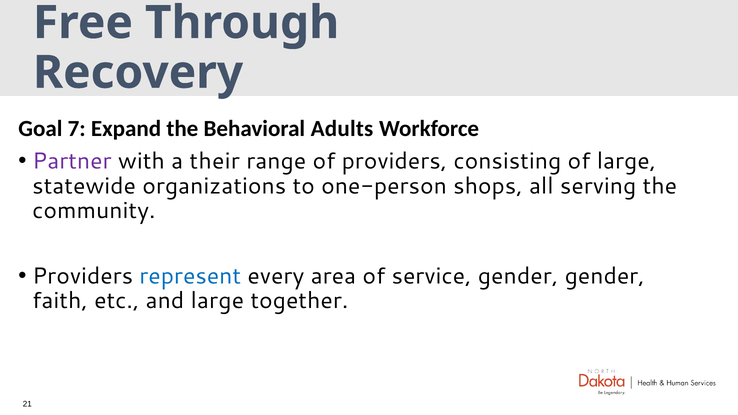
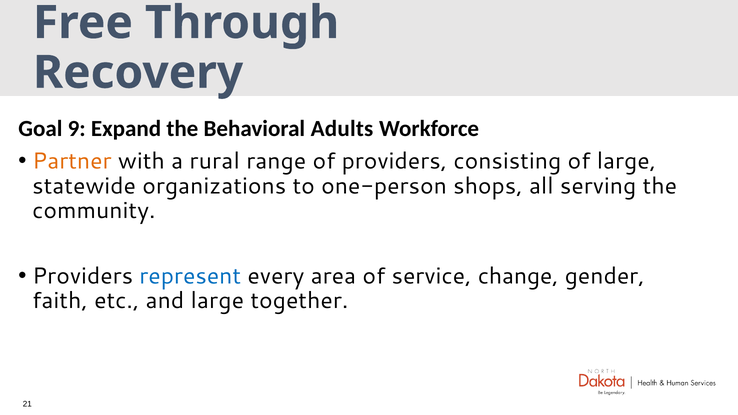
7: 7 -> 9
Partner colour: purple -> orange
their: their -> rural
service gender: gender -> change
